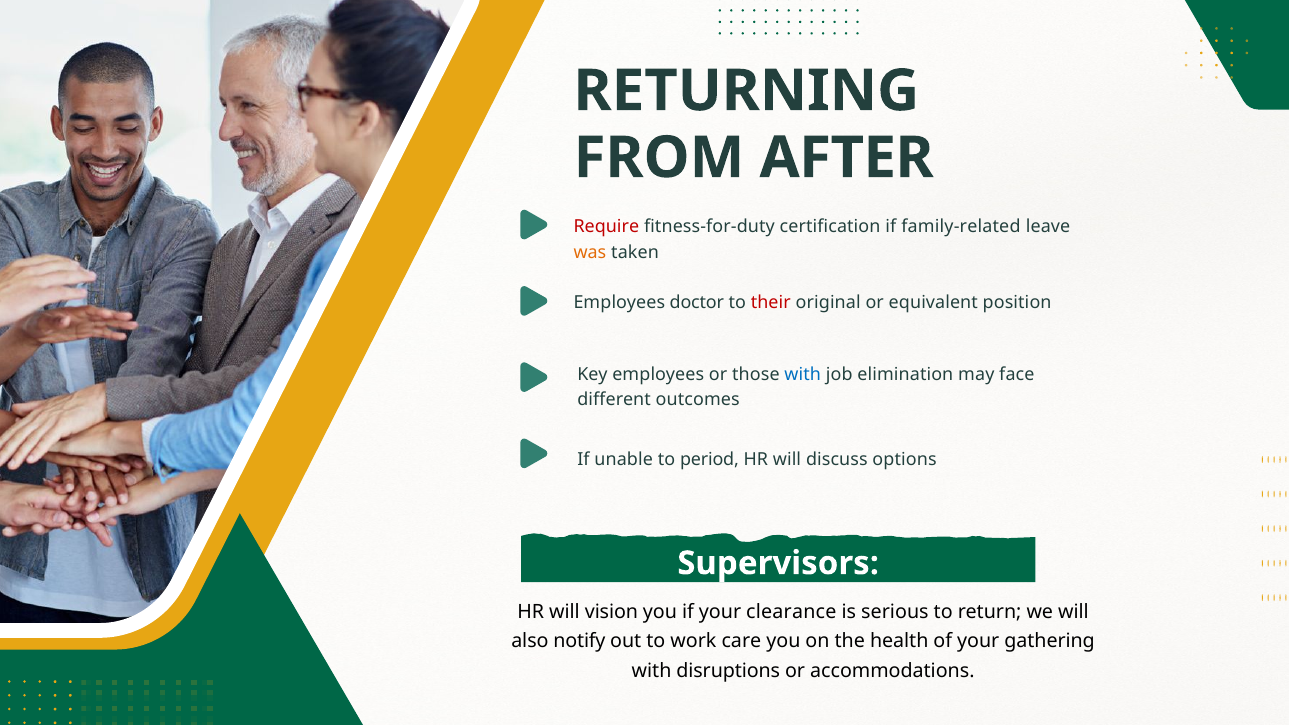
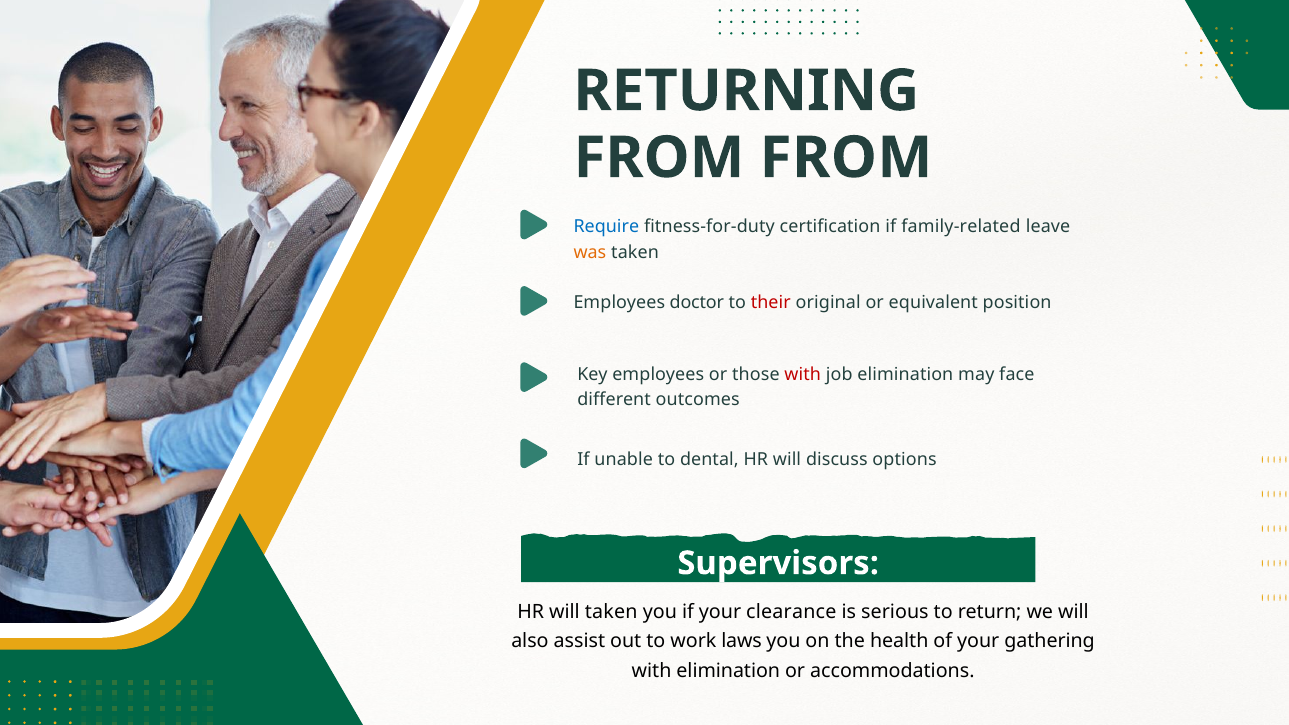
FROM AFTER: AFTER -> FROM
Require colour: red -> blue
with at (803, 375) colour: blue -> red
period: period -> dental
will vision: vision -> taken
notify: notify -> assist
care: care -> laws
with disruptions: disruptions -> elimination
